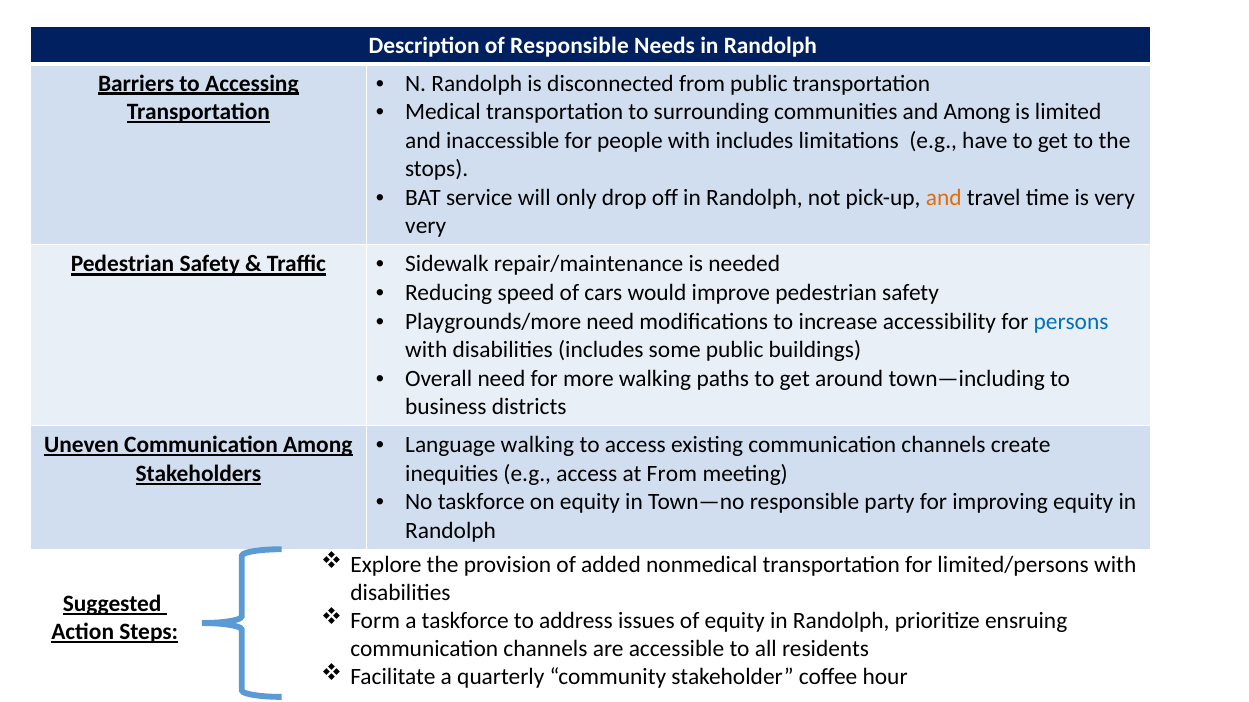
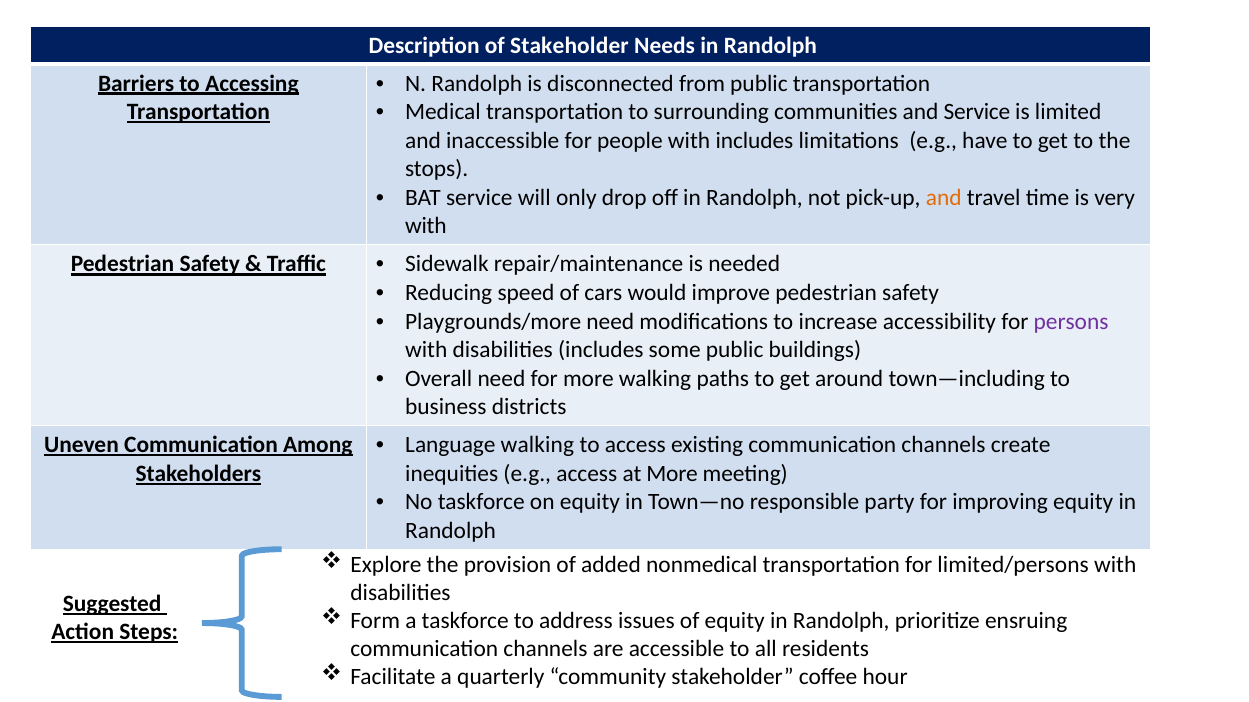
of Responsible: Responsible -> Stakeholder
and Among: Among -> Service
very at (426, 226): very -> with
persons colour: blue -> purple
at From: From -> More
